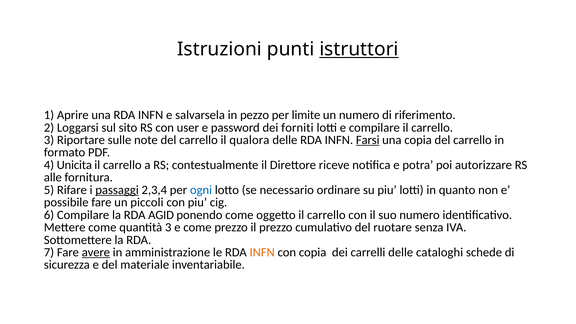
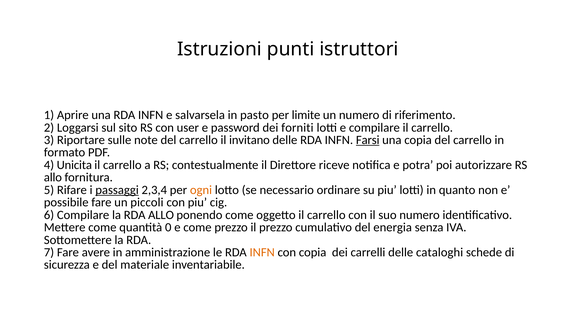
istruttori underline: present -> none
pezzo: pezzo -> pasto
qualora: qualora -> invitano
alle at (53, 177): alle -> allo
ogni colour: blue -> orange
RDA AGID: AGID -> ALLO
quantità 3: 3 -> 0
ruotare: ruotare -> energia
avere underline: present -> none
